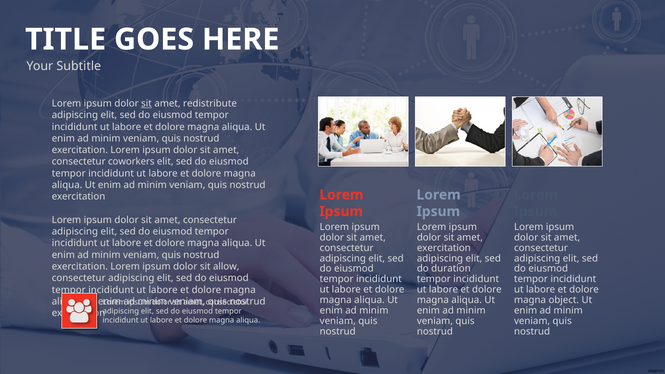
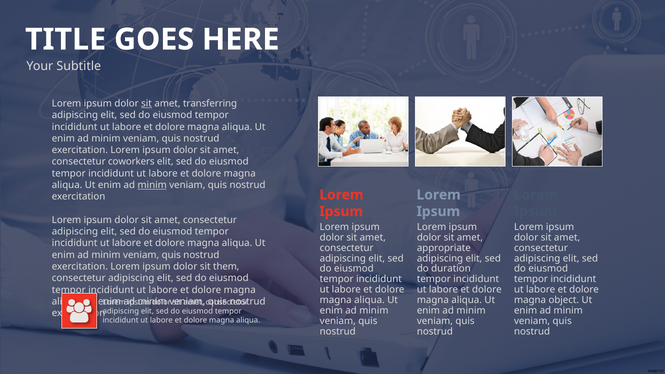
redistribute: redistribute -> transferring
minim at (152, 185) underline: none -> present
exercitation at (444, 248): exercitation -> appropriate
allow: allow -> them
